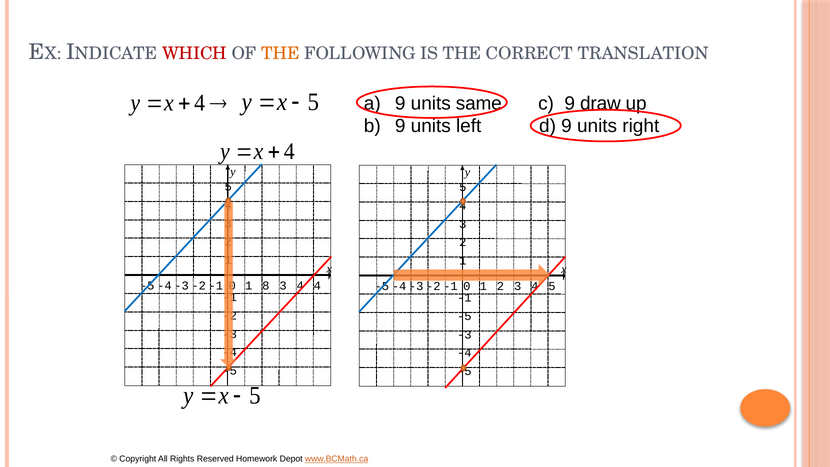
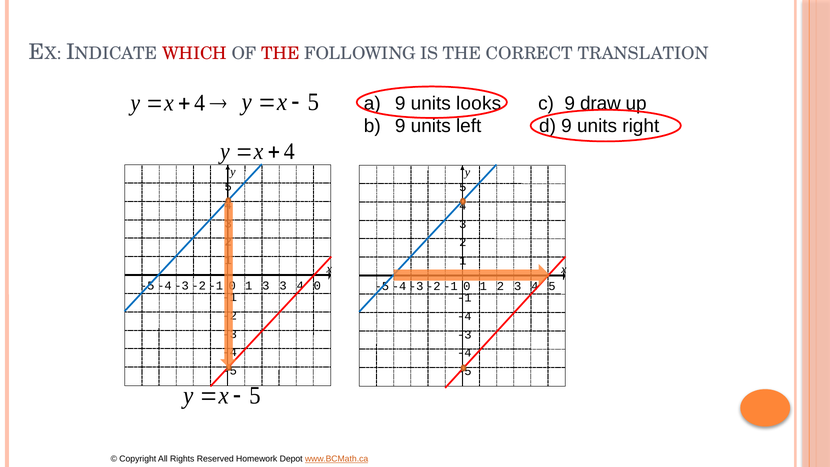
THE at (280, 53) colour: orange -> red
same: same -> looks
1 8: 8 -> 3
4 4: 4 -> 0
-5 at (464, 316): -5 -> -4
